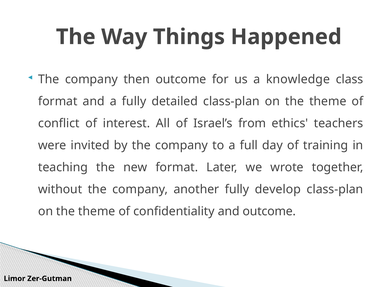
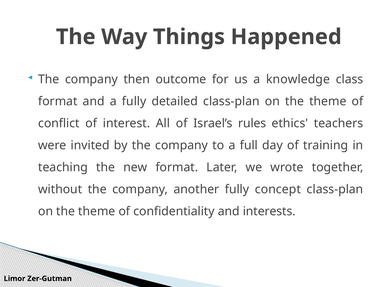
from: from -> rules
develop: develop -> concept
and outcome: outcome -> interests
